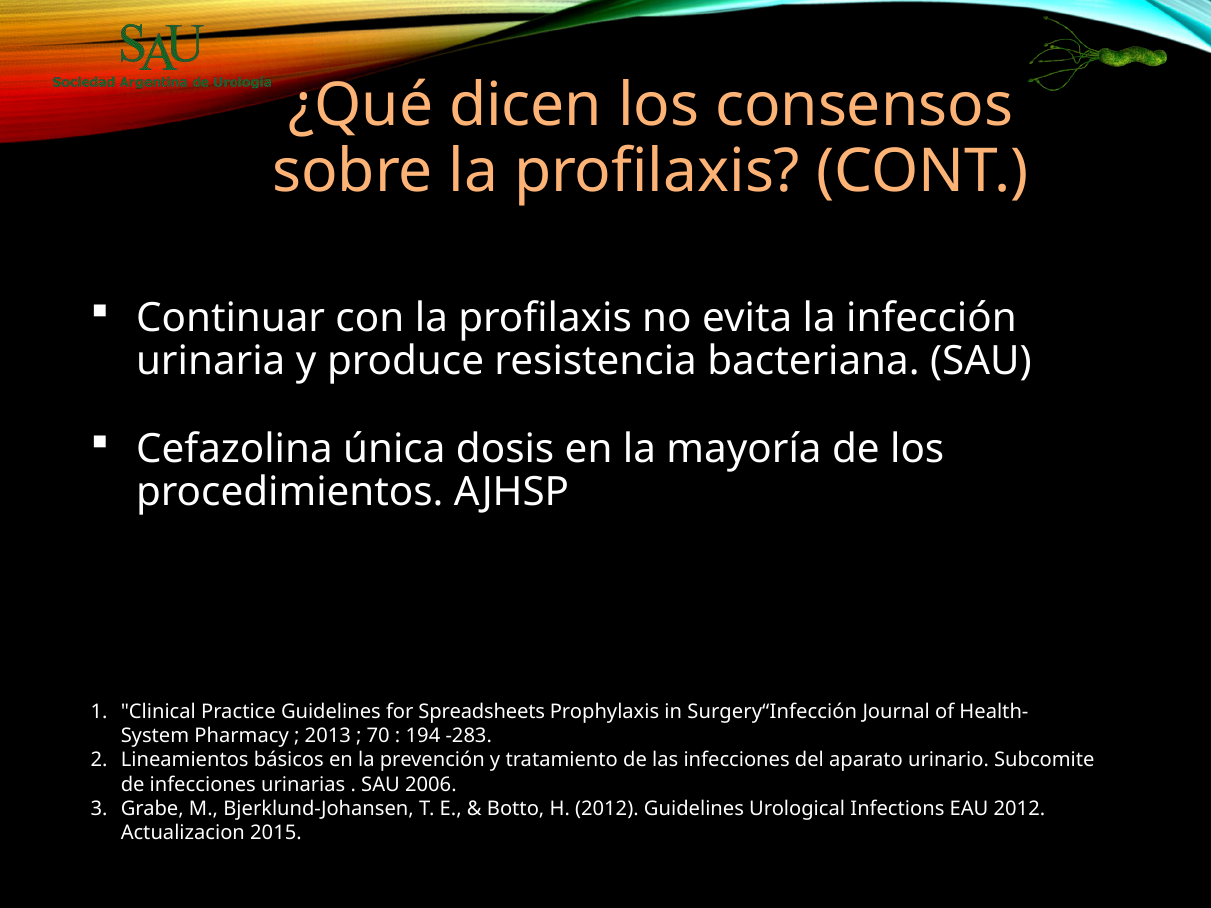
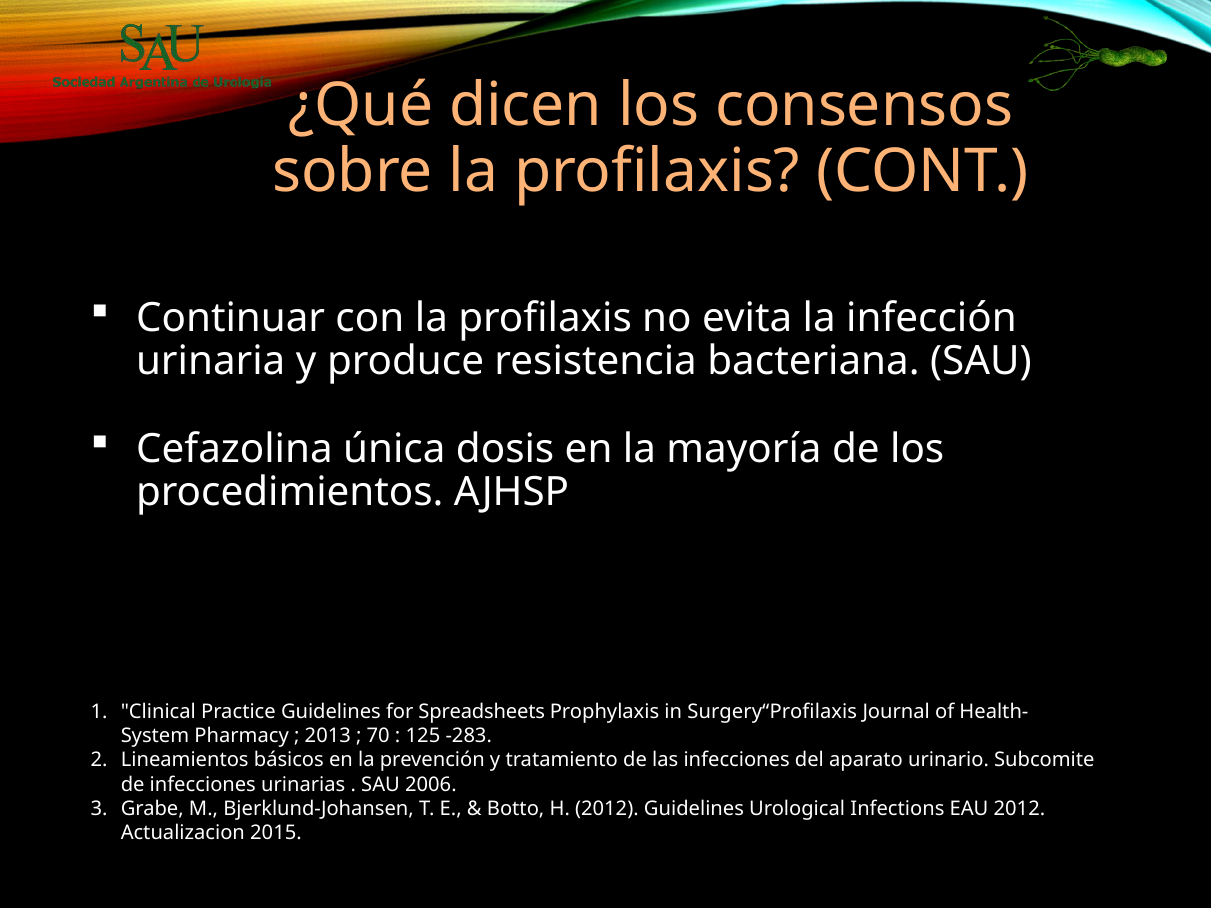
Surgery“Infección: Surgery“Infección -> Surgery“Profilaxis
194: 194 -> 125
